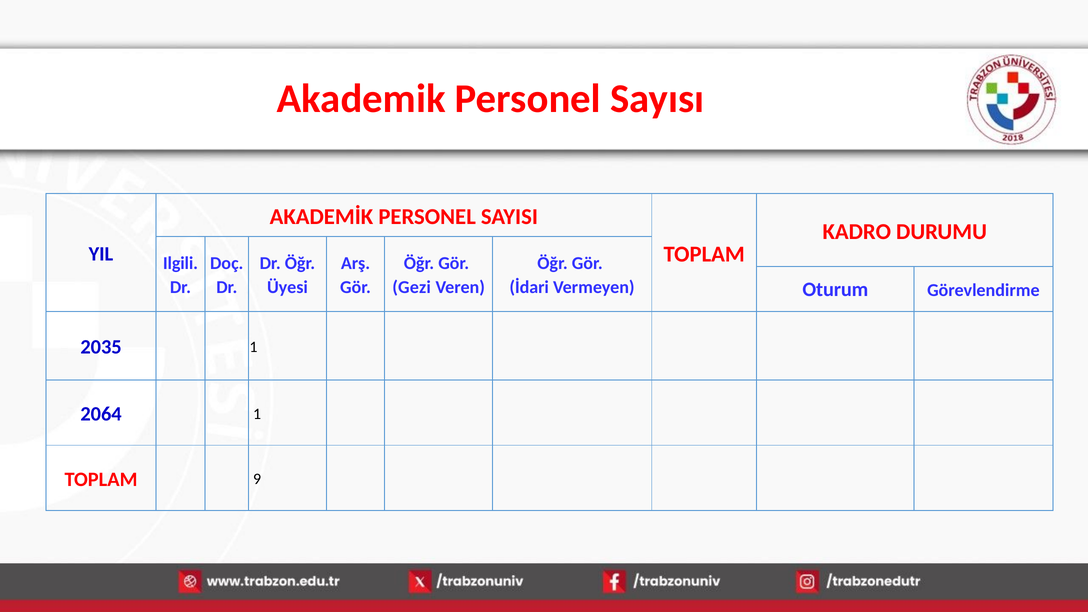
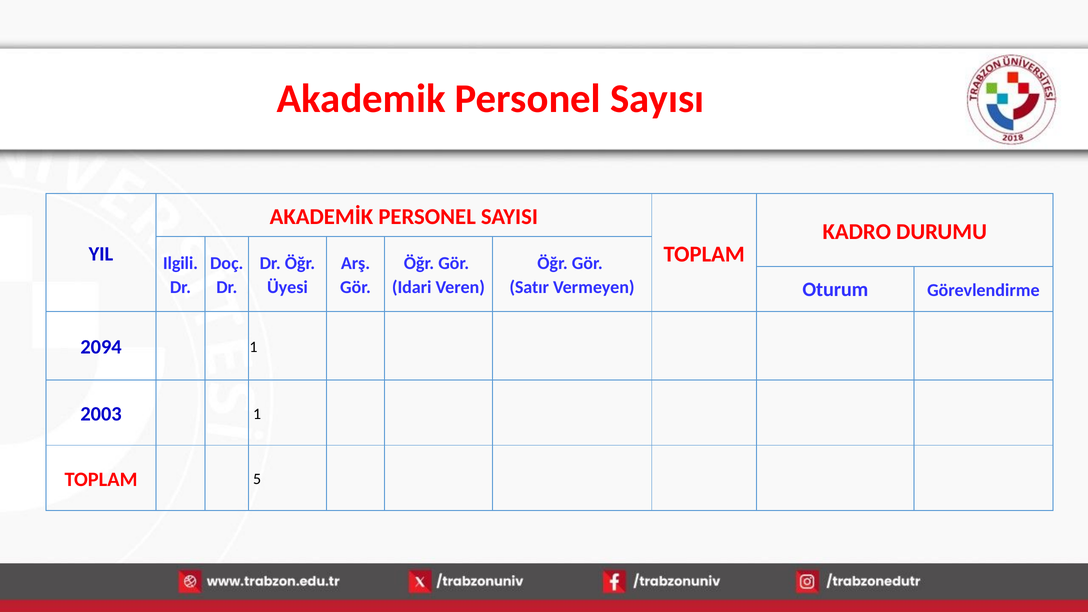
Gezi: Gezi -> Idari
İdari: İdari -> Satır
2035: 2035 -> 2094
2064: 2064 -> 2003
9: 9 -> 5
